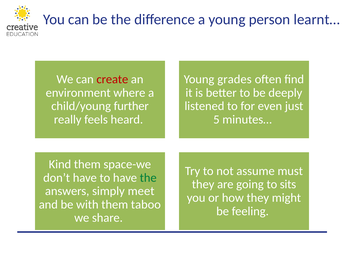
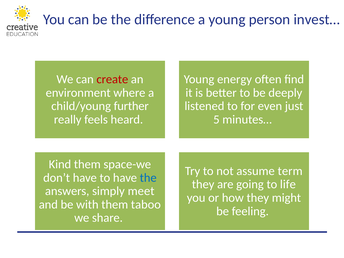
learnt…: learnt… -> invest…
grades: grades -> energy
must: must -> term
the at (148, 178) colour: green -> blue
sits: sits -> life
